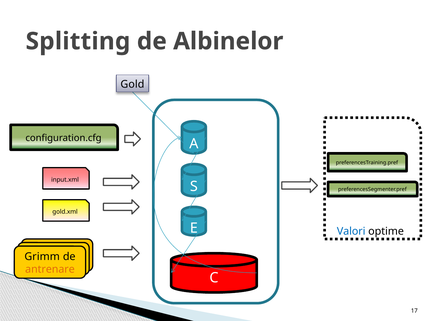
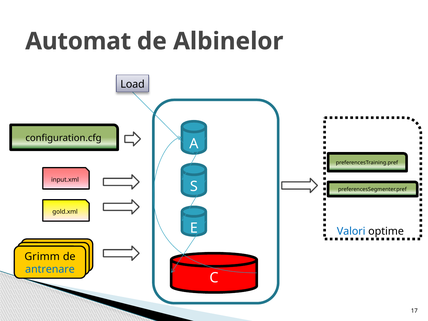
Splitting: Splitting -> Automat
Gold: Gold -> Load
antrenare colour: orange -> blue
